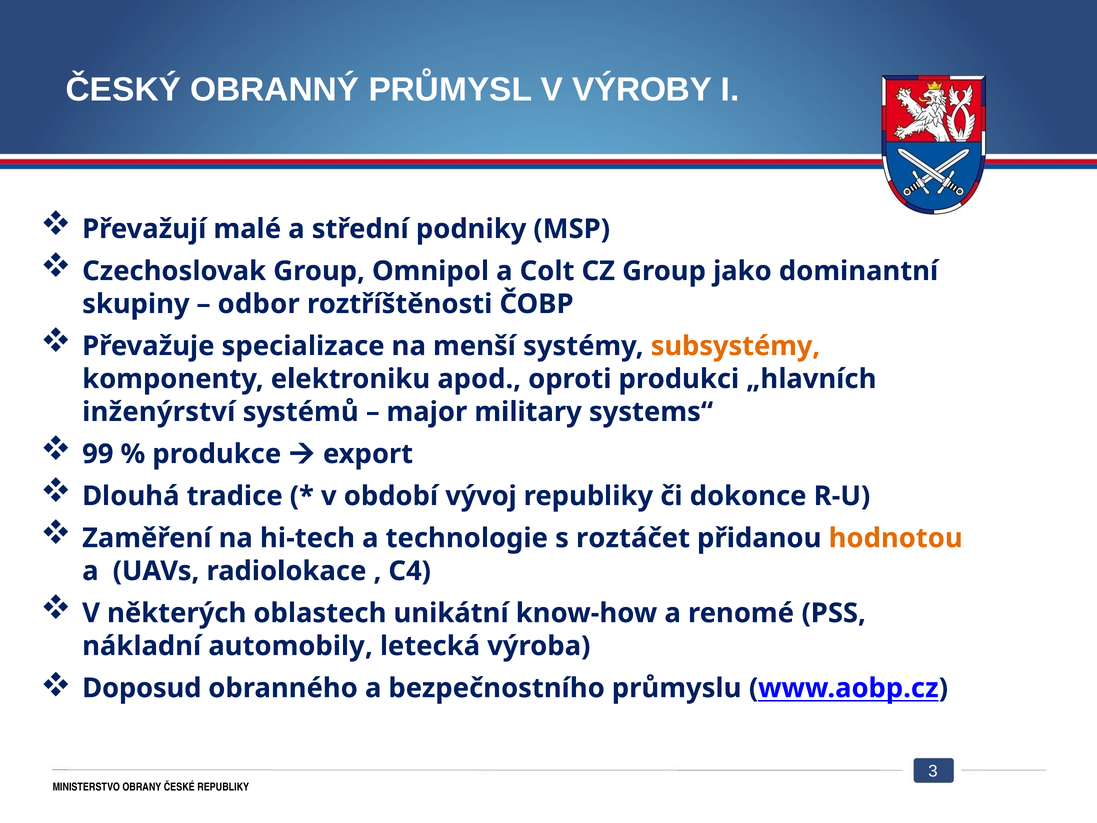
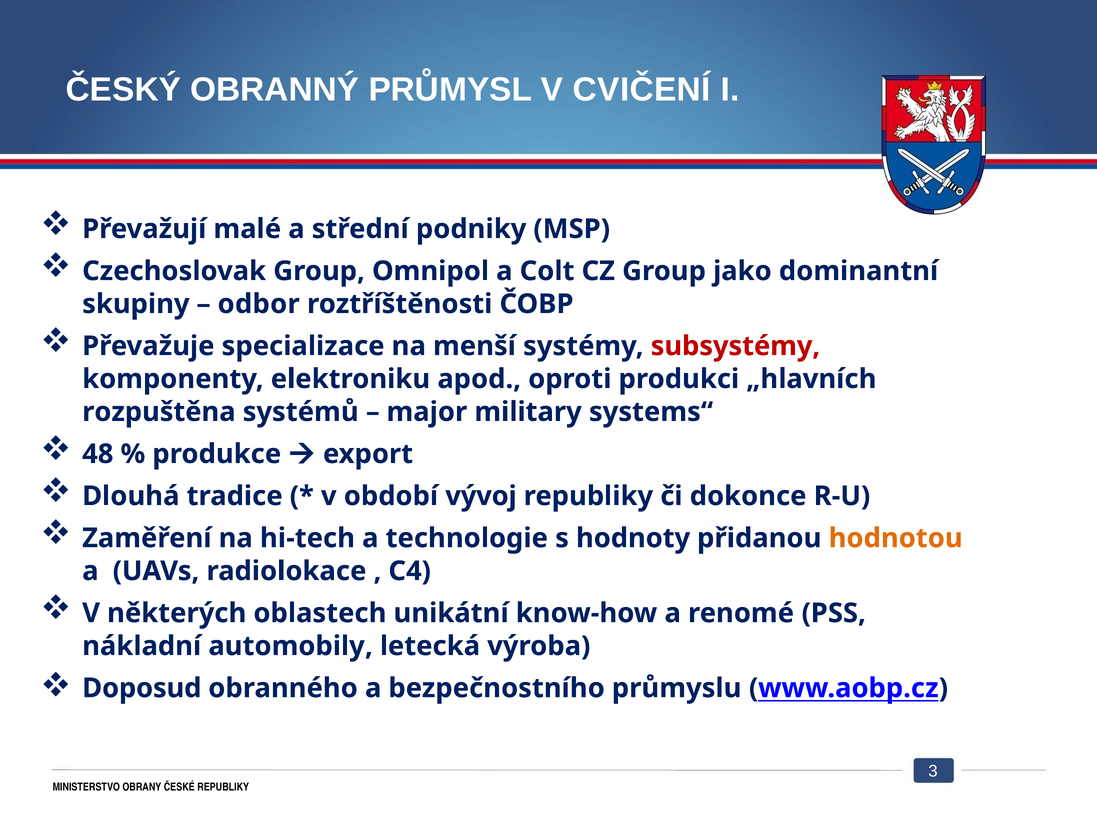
VÝROBY: VÝROBY -> CVIČENÍ
subsystémy colour: orange -> red
inženýrství: inženýrství -> rozpuštěna
99: 99 -> 48
roztáčet: roztáčet -> hodnoty
